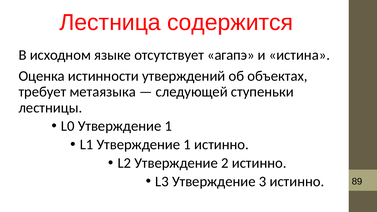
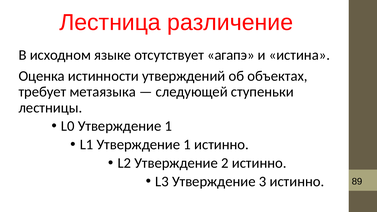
содержится: содержится -> различение
